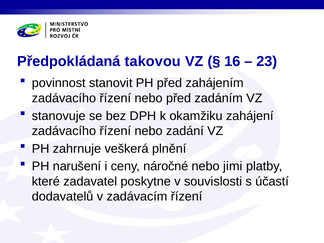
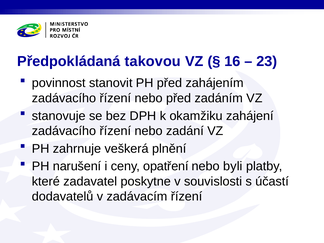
náročné: náročné -> opatření
jimi: jimi -> byli
